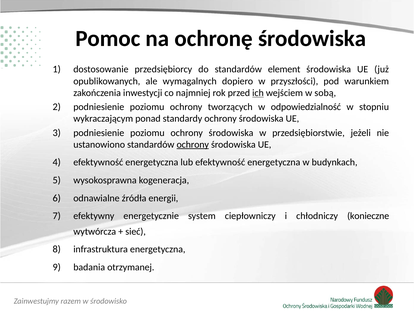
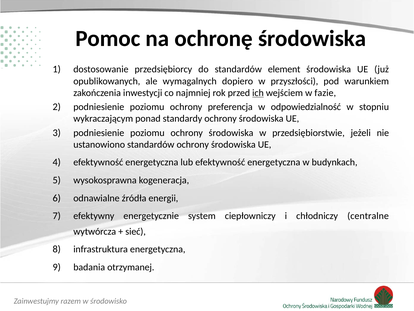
sobą: sobą -> fazie
tworzących: tworzących -> preferencja
ochrony at (193, 144) underline: present -> none
konieczne: konieczne -> centralne
